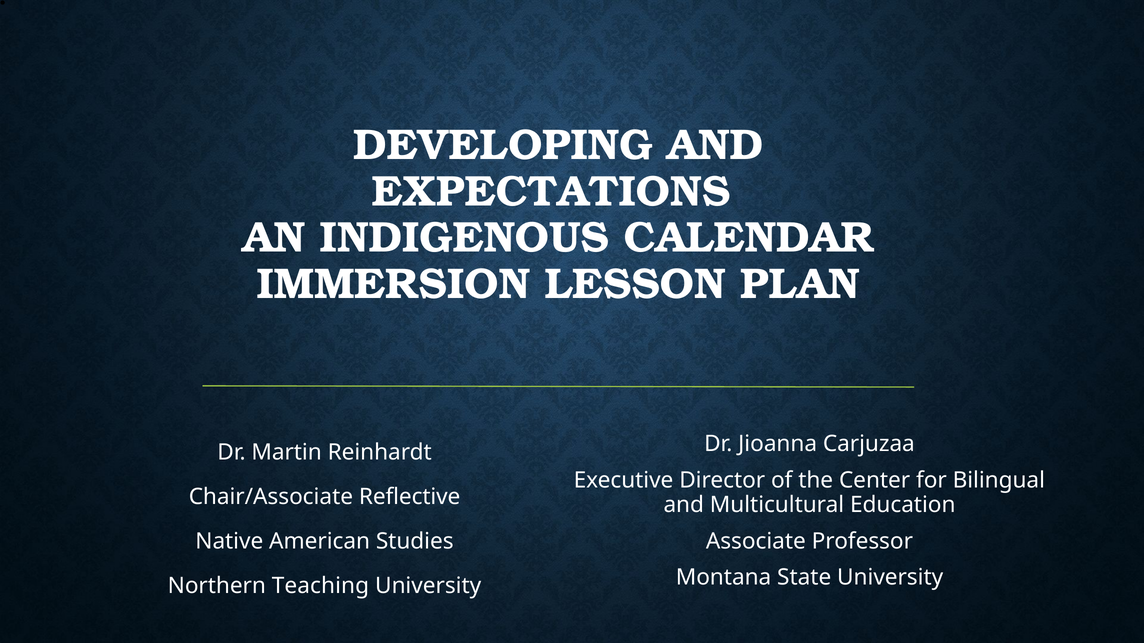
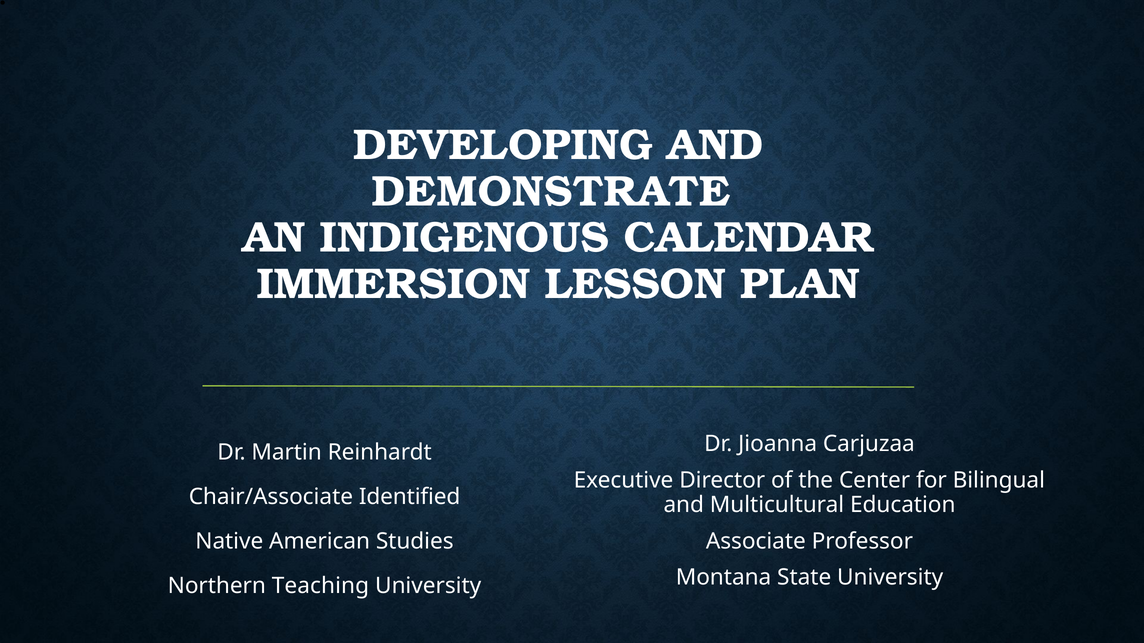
EXPECTATIONS: EXPECTATIONS -> DEMONSTRATE
Reflective: Reflective -> Identified
